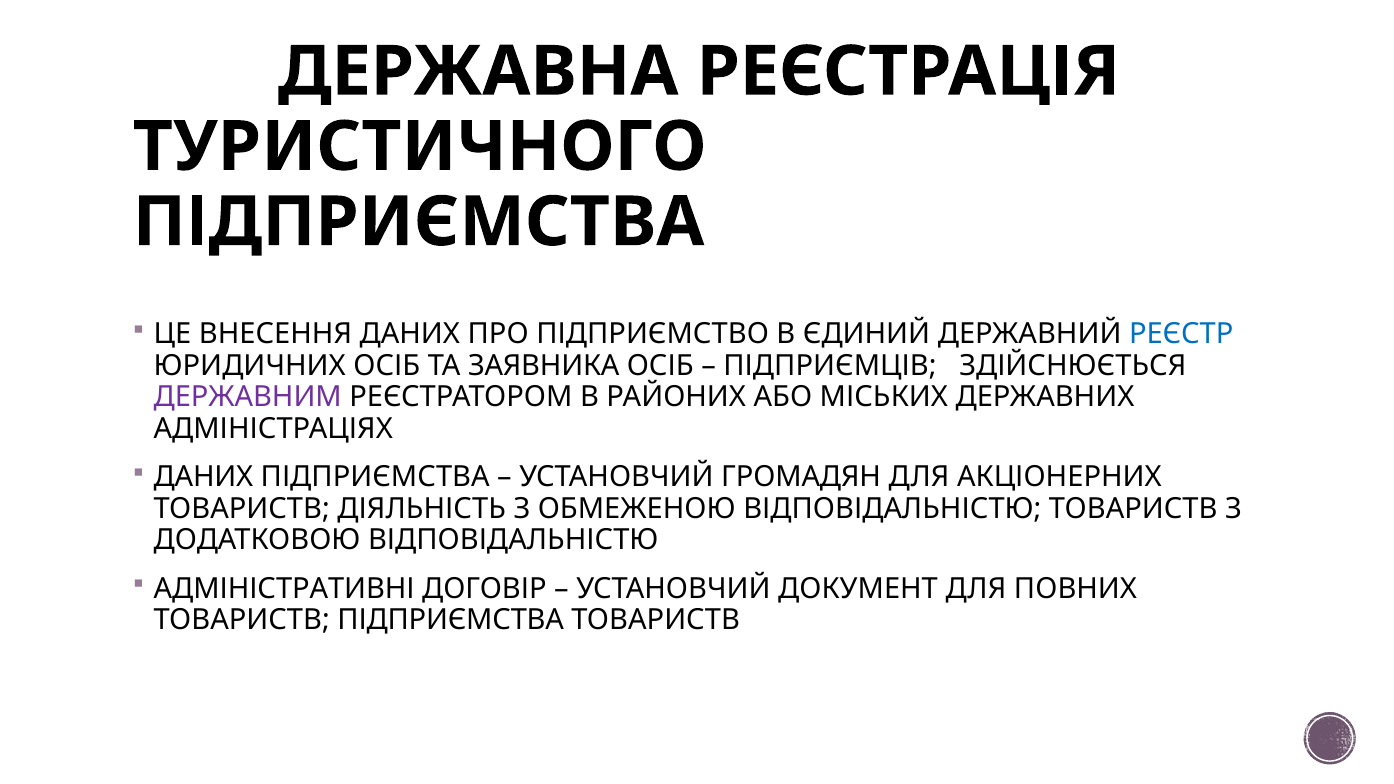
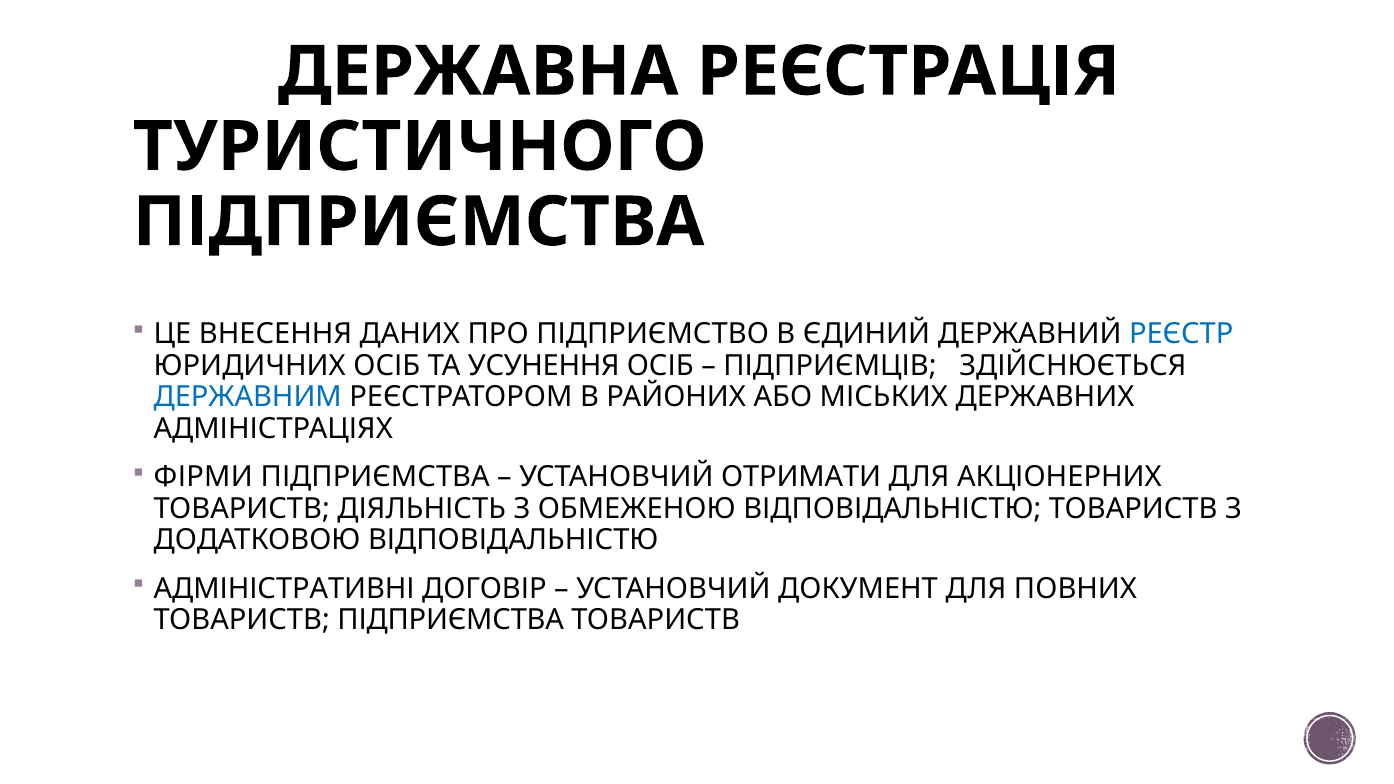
ЗАЯВНИКА: ЗАЯВНИКА -> УСУНЕННЯ
ДЕРЖАВНИМ colour: purple -> blue
ДАНИХ at (204, 477): ДАНИХ -> ФІРМИ
ГРОМАДЯН: ГРОМАДЯН -> ОТРИМАТИ
